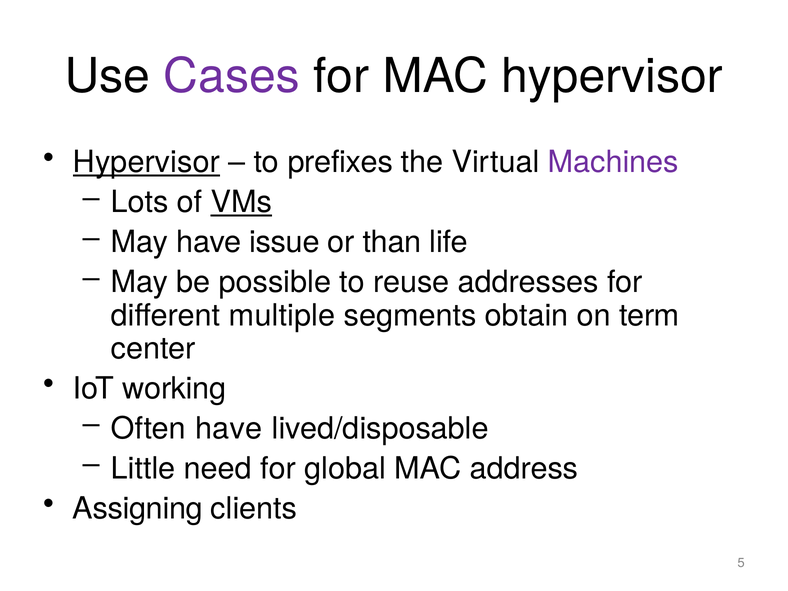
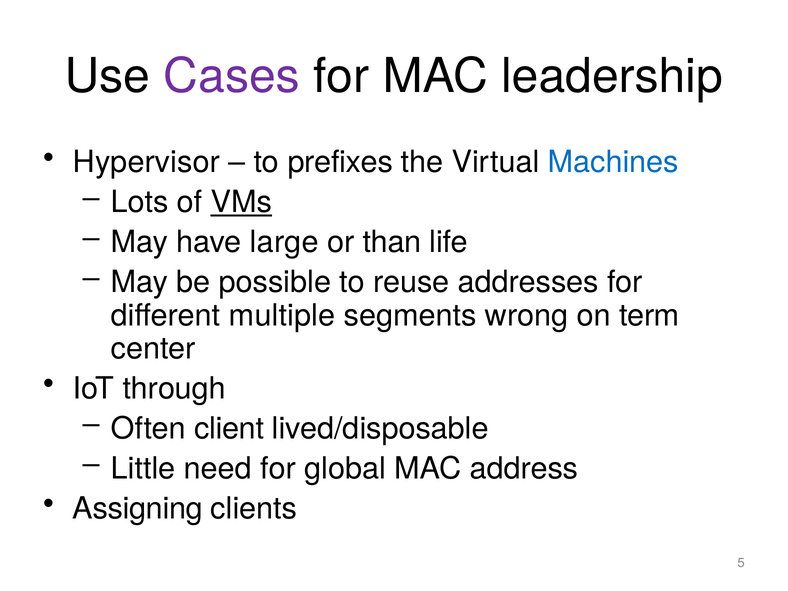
MAC hypervisor: hypervisor -> leadership
Hypervisor at (146, 162) underline: present -> none
Machines colour: purple -> blue
issue: issue -> large
obtain: obtain -> wrong
working: working -> through
Often have: have -> client
